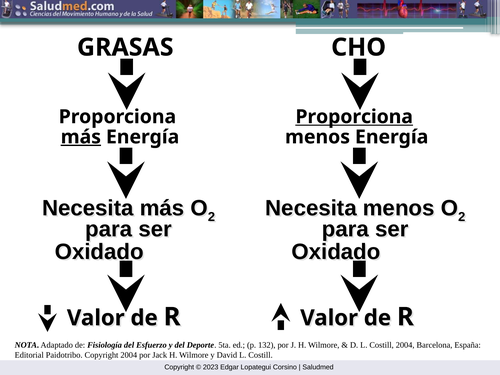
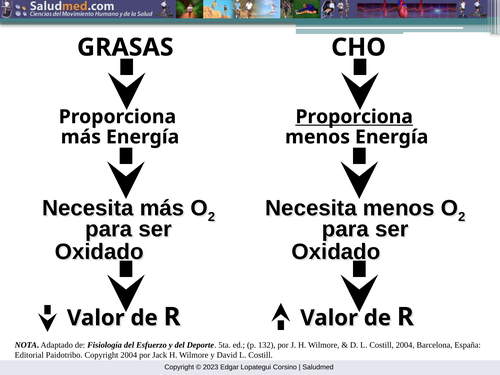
más at (81, 137) underline: present -> none
